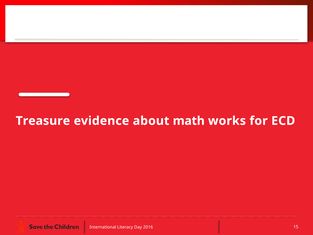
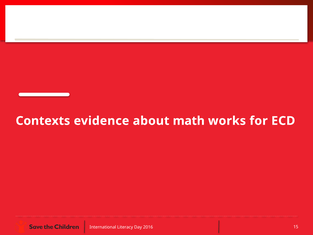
Treasure: Treasure -> Contexts
